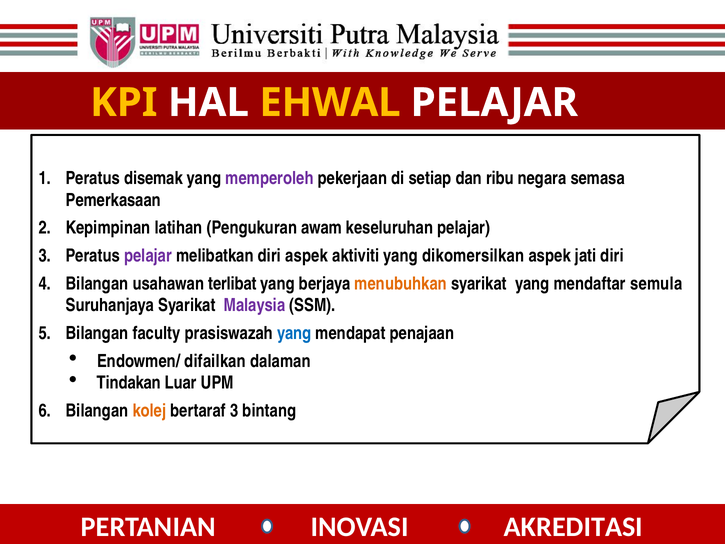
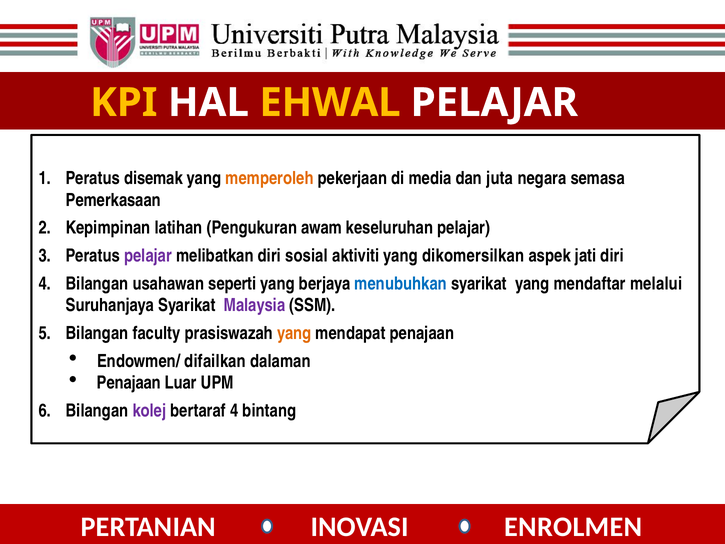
memperoleh colour: purple -> orange
setiap: setiap -> media
ribu: ribu -> juta
diri aspek: aspek -> sosial
terlibat: terlibat -> seperti
menubuhkan colour: orange -> blue
semula: semula -> melalui
yang at (294, 333) colour: blue -> orange
Tindakan at (129, 383): Tindakan -> Penajaan
kolej colour: orange -> purple
bertaraf 3: 3 -> 4
AKREDITASI: AKREDITASI -> ENROLMEN
